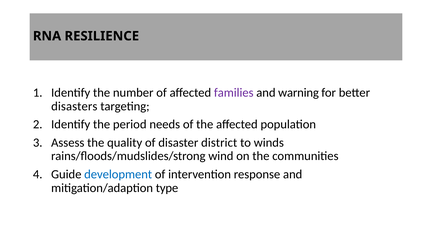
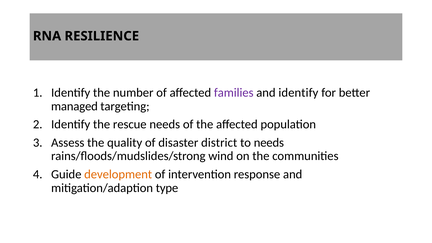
and warning: warning -> identify
disasters: disasters -> managed
period: period -> rescue
to winds: winds -> needs
development colour: blue -> orange
